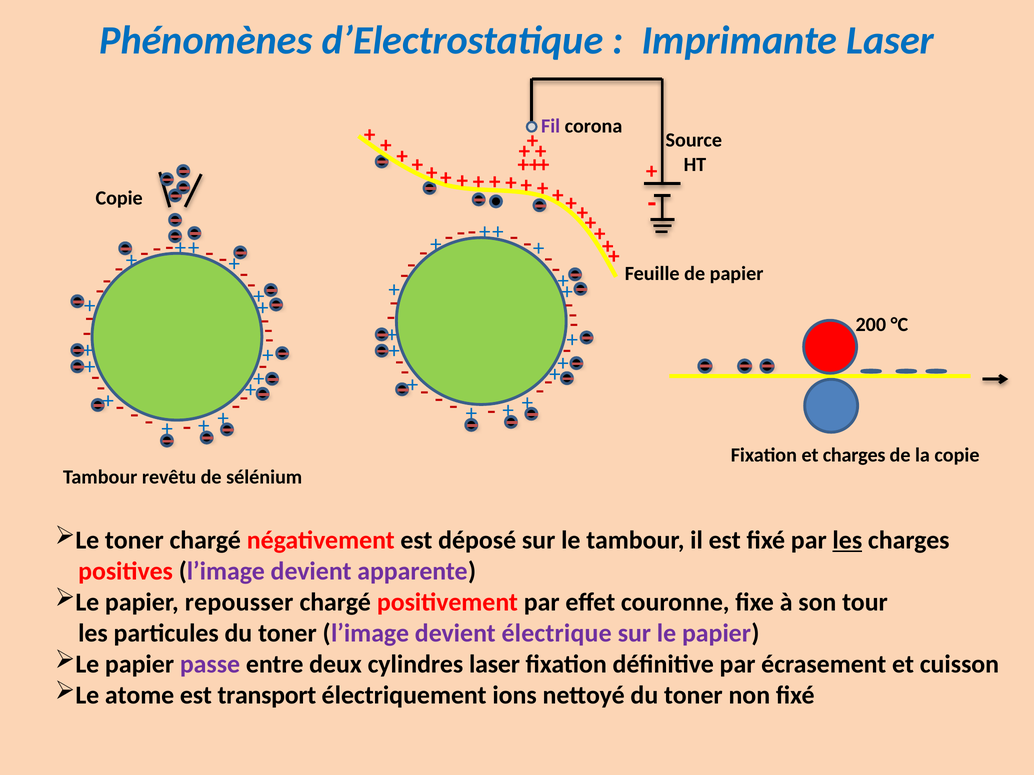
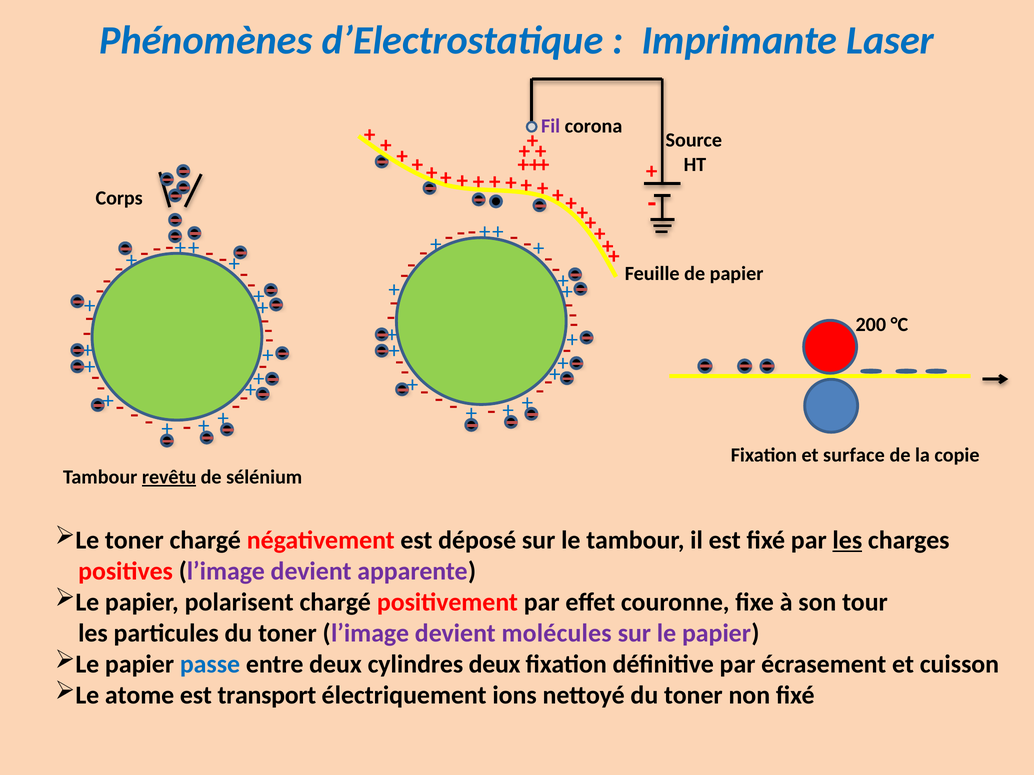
Copie at (119, 198): Copie -> Corps
et charges: charges -> surface
revêtu underline: none -> present
repousser: repousser -> polarisent
électrique: électrique -> molécules
passe colour: purple -> blue
cylindres laser: laser -> deux
